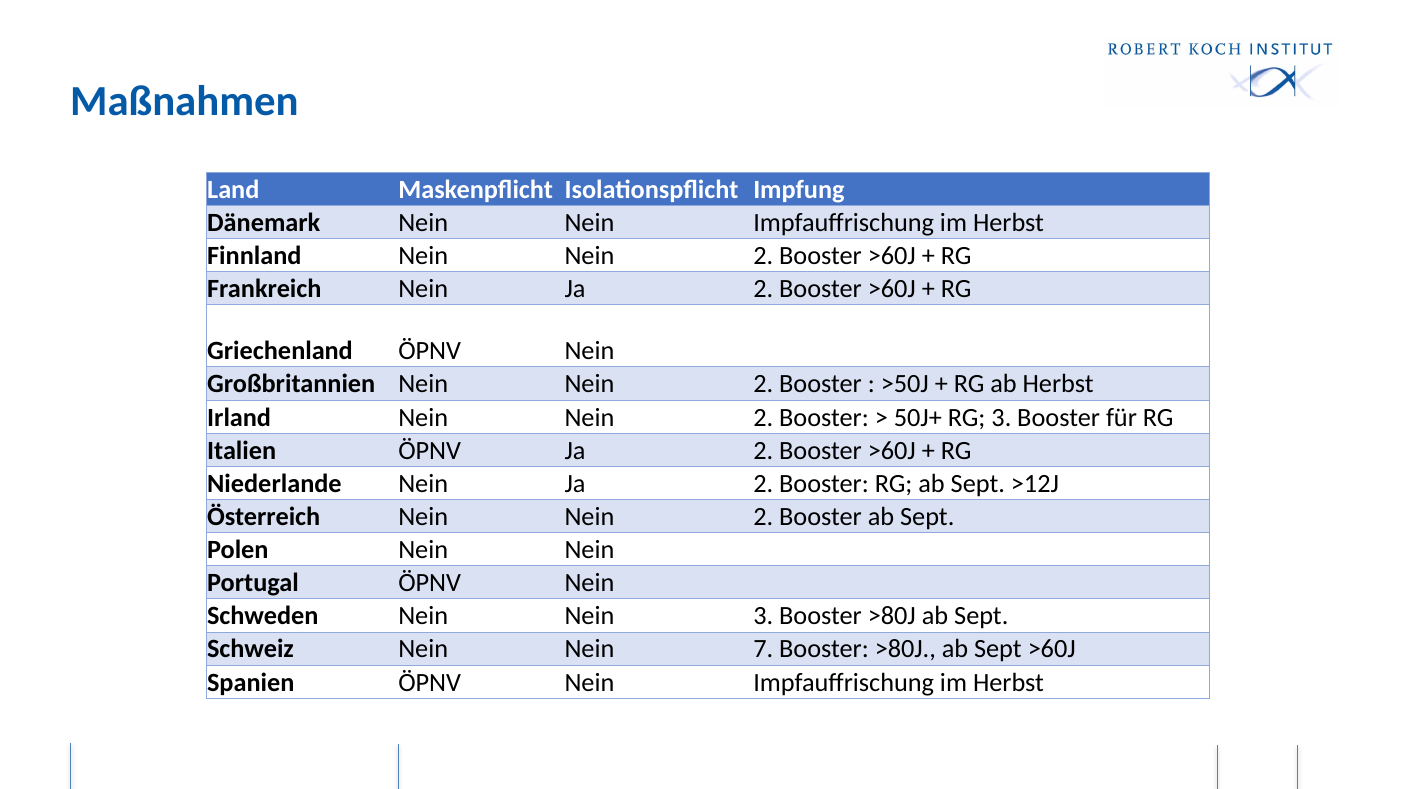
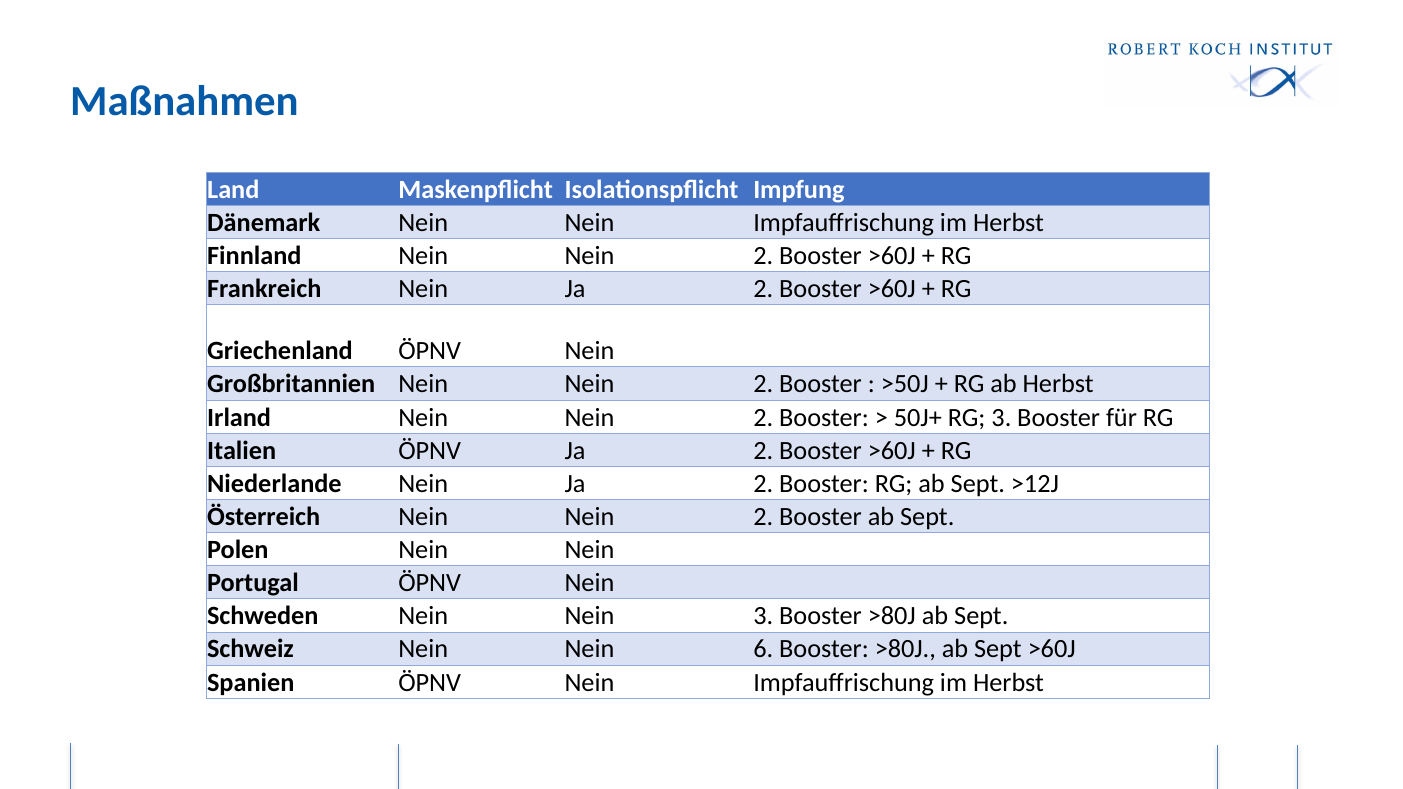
7: 7 -> 6
